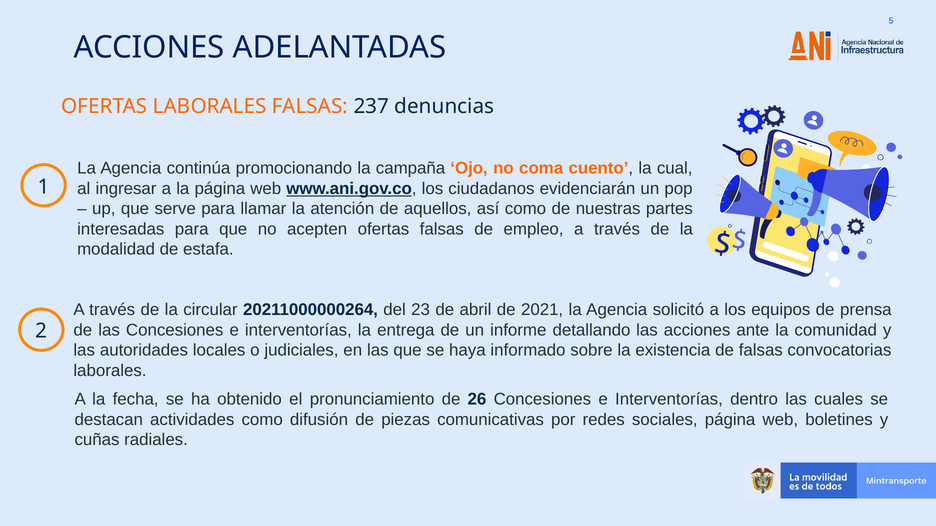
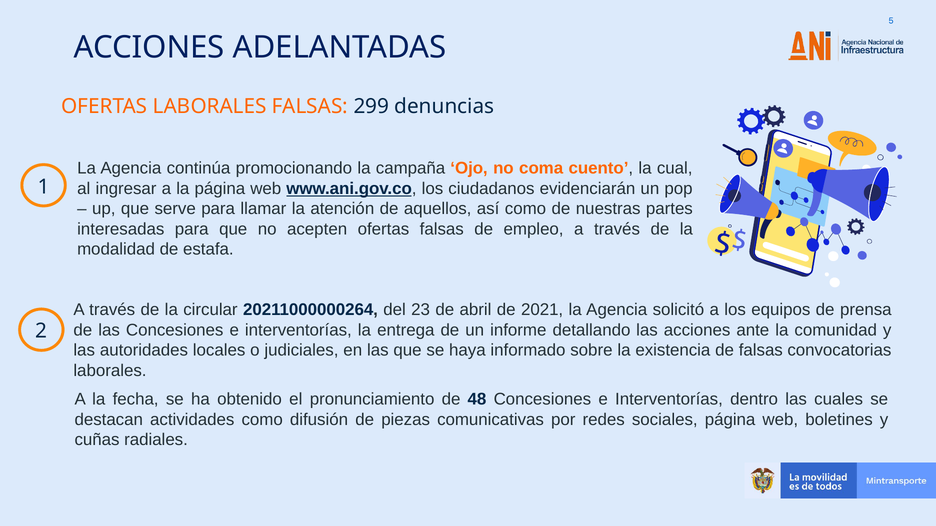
237: 237 -> 299
26: 26 -> 48
